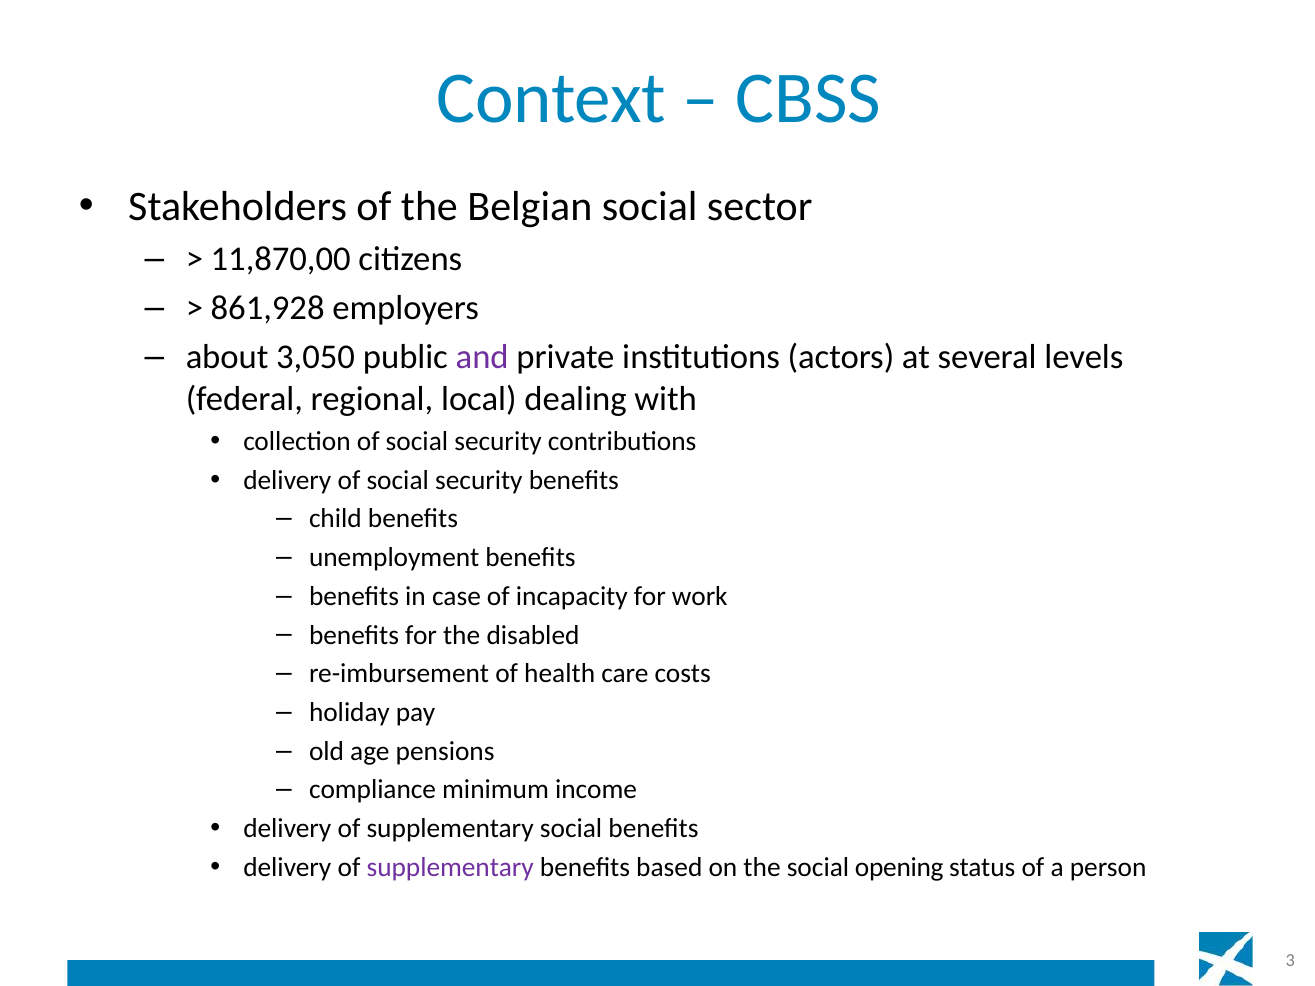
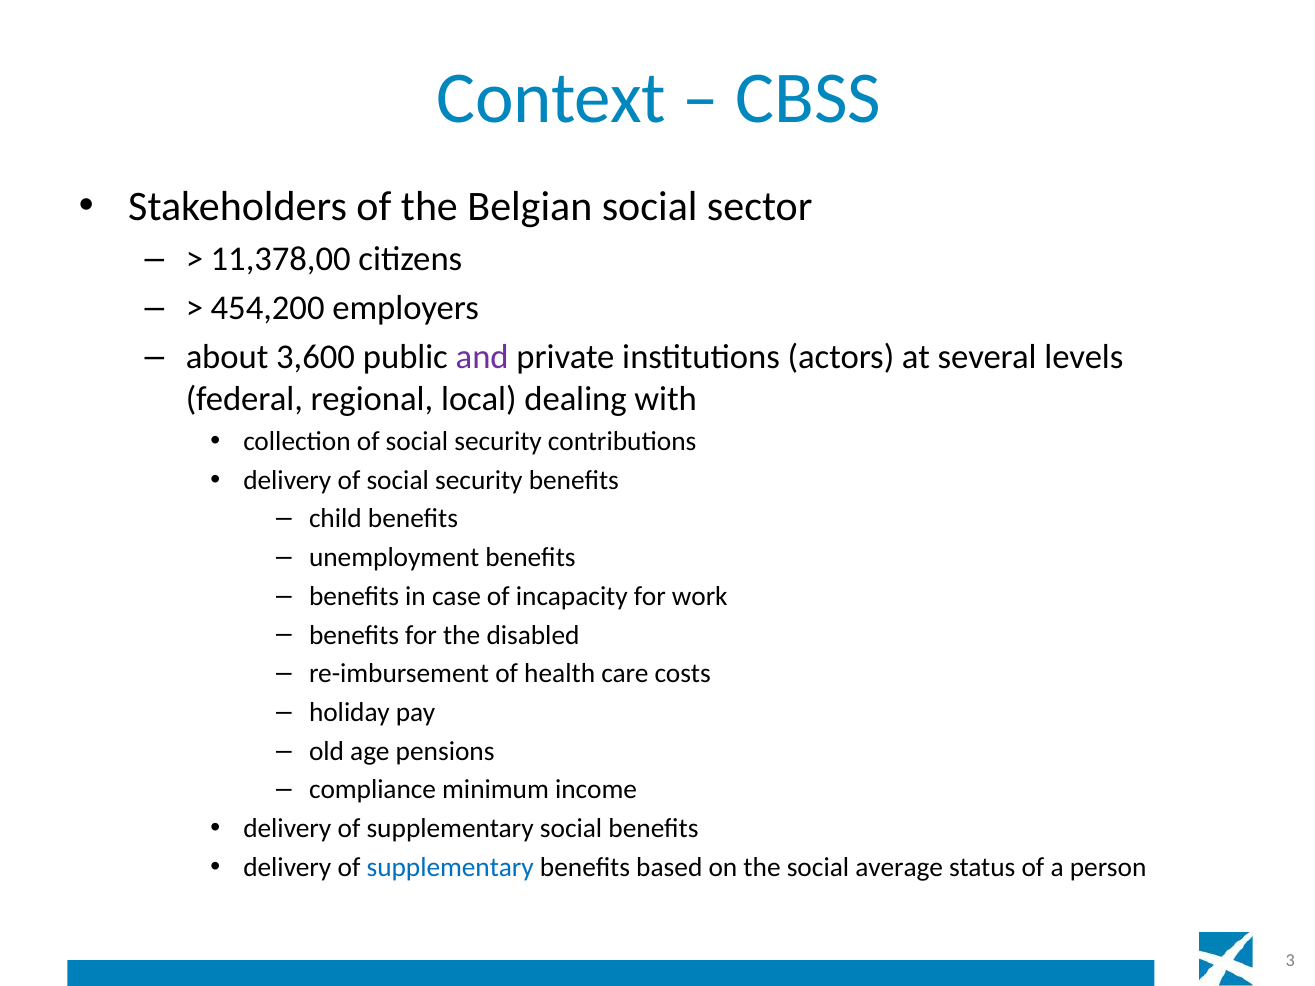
11,870,00: 11,870,00 -> 11,378,00
861,928: 861,928 -> 454,200
3,050: 3,050 -> 3,600
supplementary at (450, 868) colour: purple -> blue
opening: opening -> average
